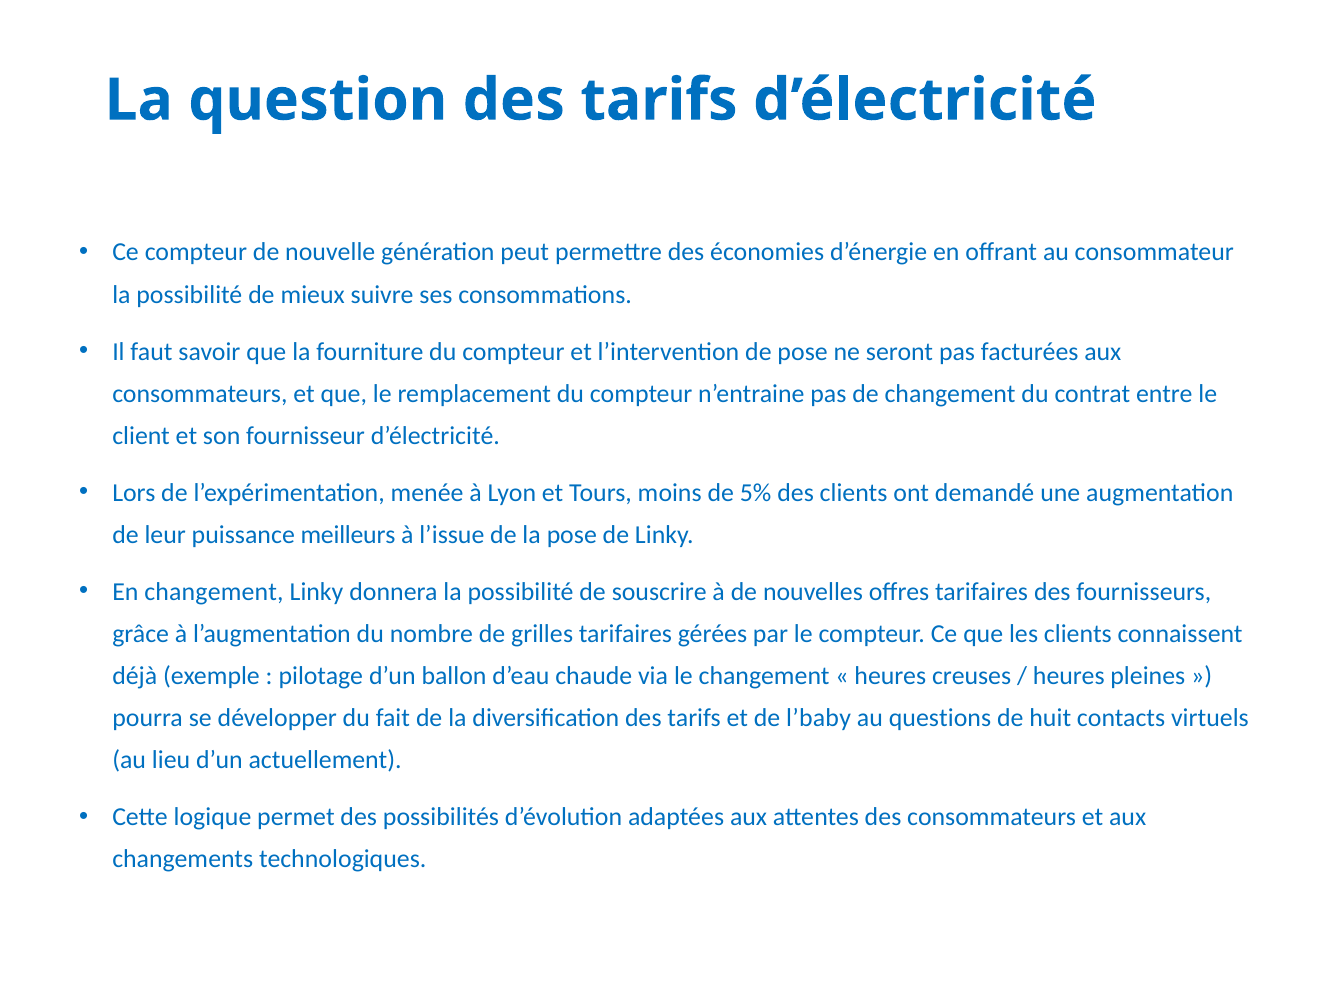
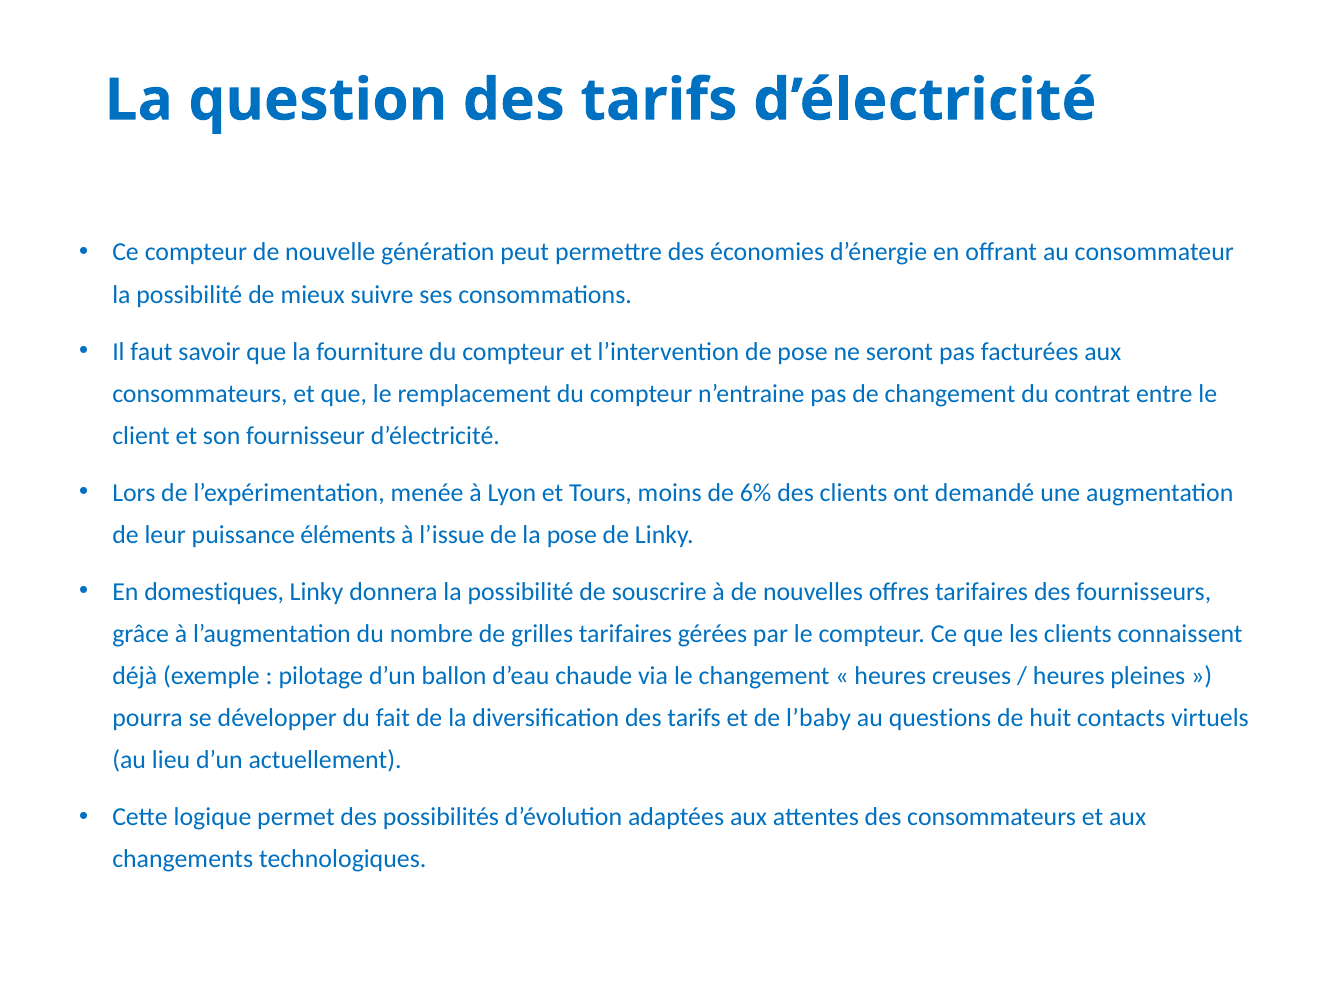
5%: 5% -> 6%
meilleurs: meilleurs -> éléments
En changement: changement -> domestiques
